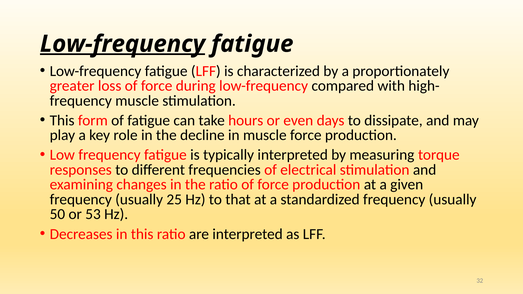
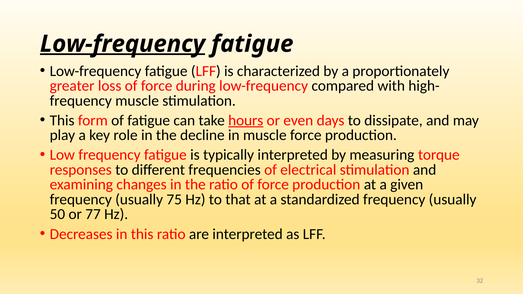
hours underline: none -> present
25: 25 -> 75
53: 53 -> 77
